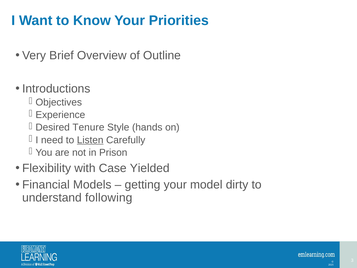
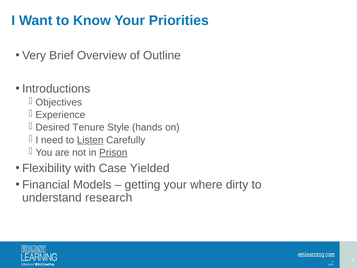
Prison underline: none -> present
model: model -> where
following: following -> research
